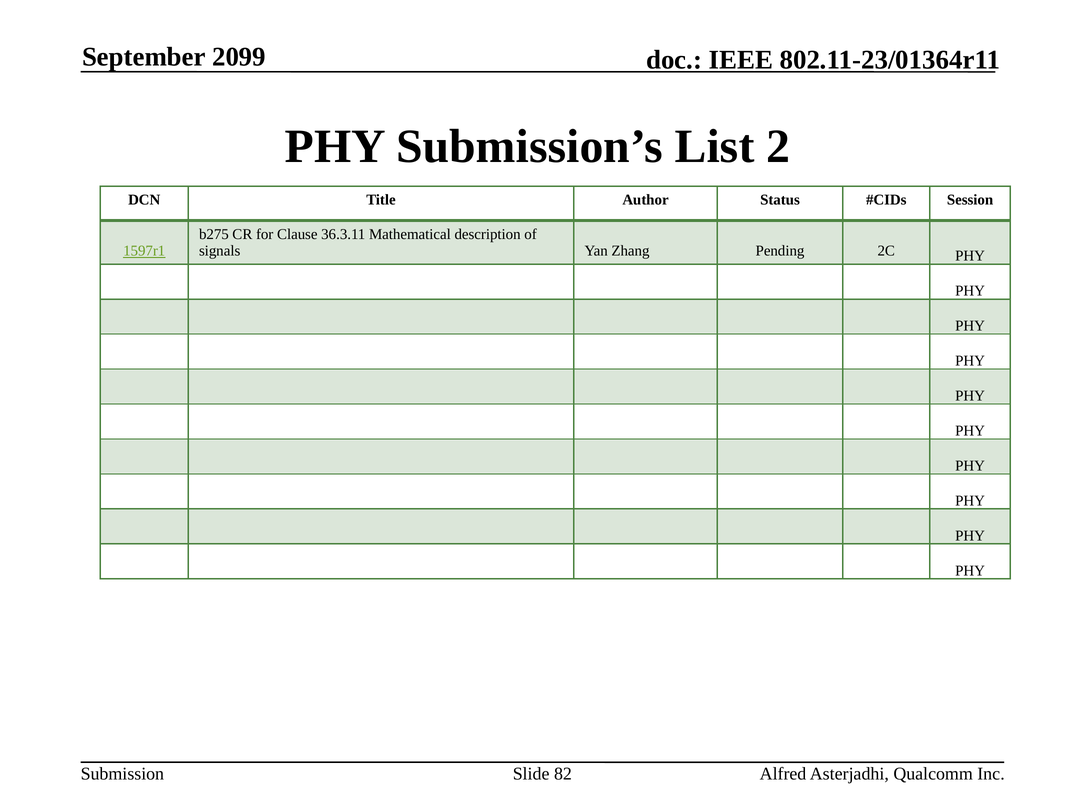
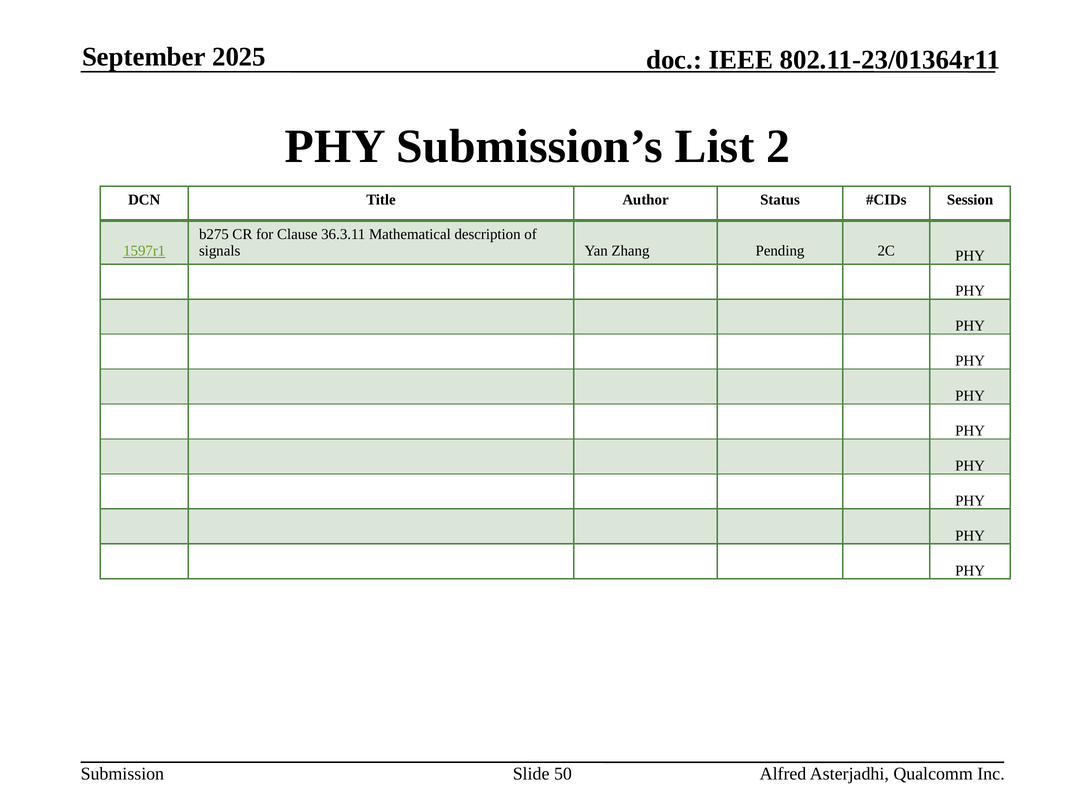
2099: 2099 -> 2025
82: 82 -> 50
